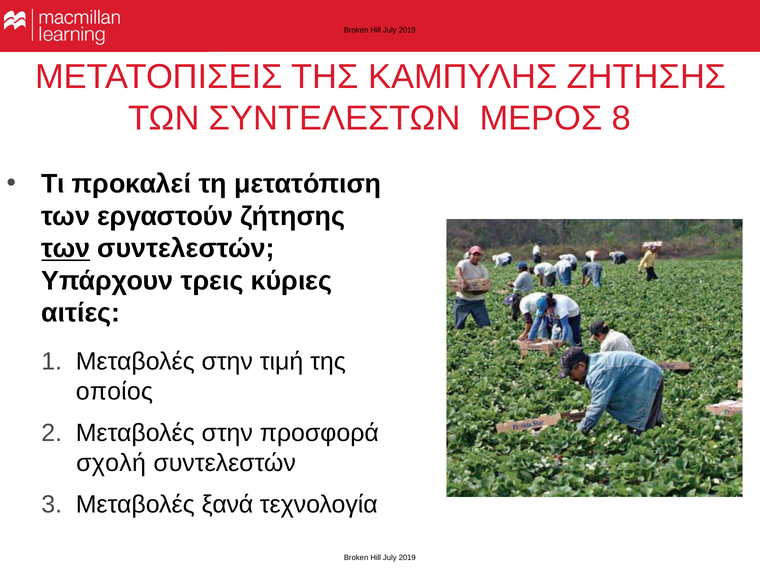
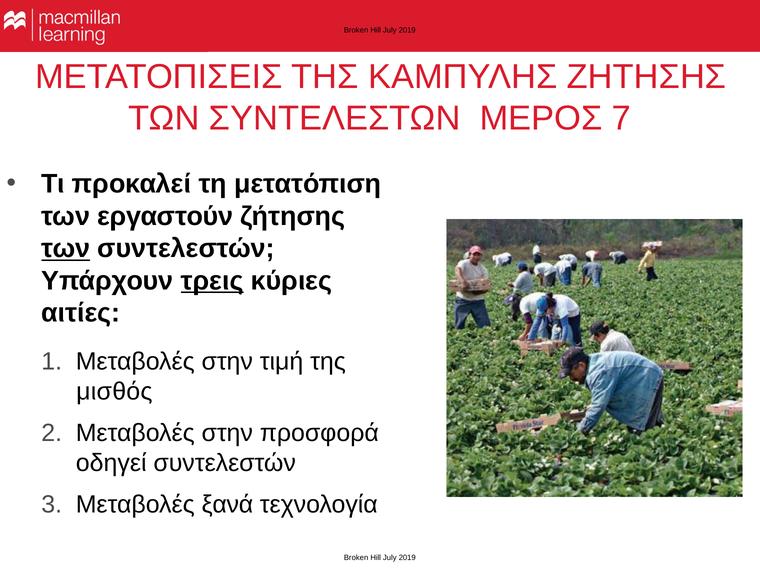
8: 8 -> 7
τρεις underline: none -> present
οποίος: οποίος -> μισθός
σχολή: σχολή -> οδηγεί
